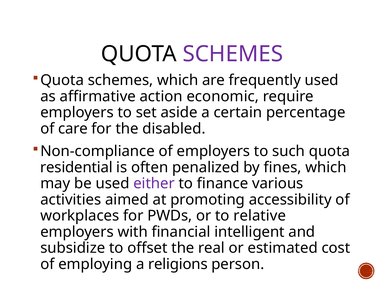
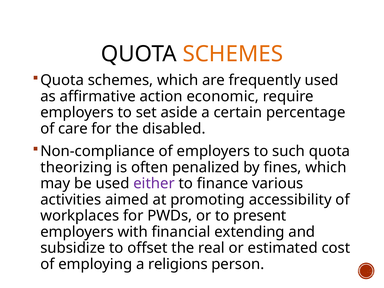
SCHEMES at (233, 54) colour: purple -> orange
residential: residential -> theorizing
relative: relative -> present
intelligent: intelligent -> extending
